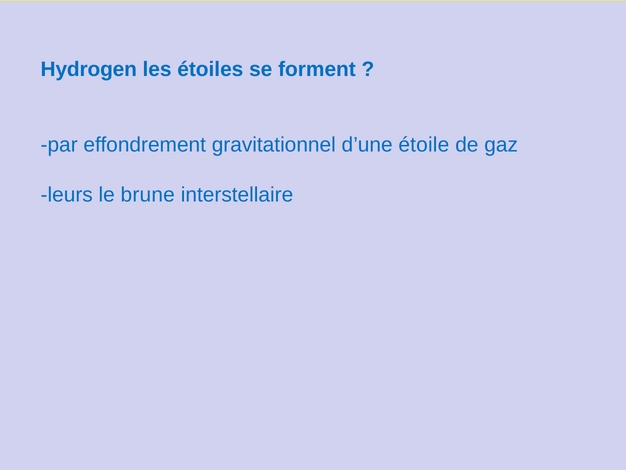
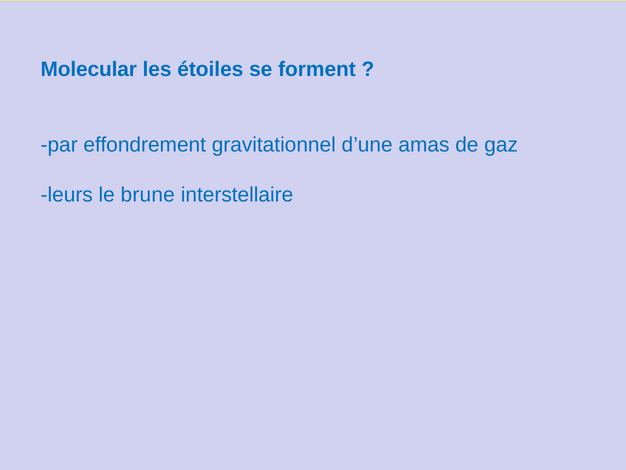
Hydrogen: Hydrogen -> Molecular
étoile: étoile -> amas
